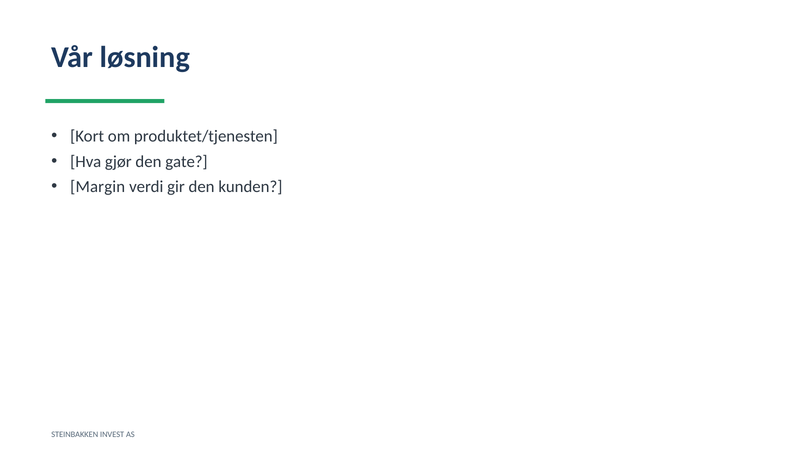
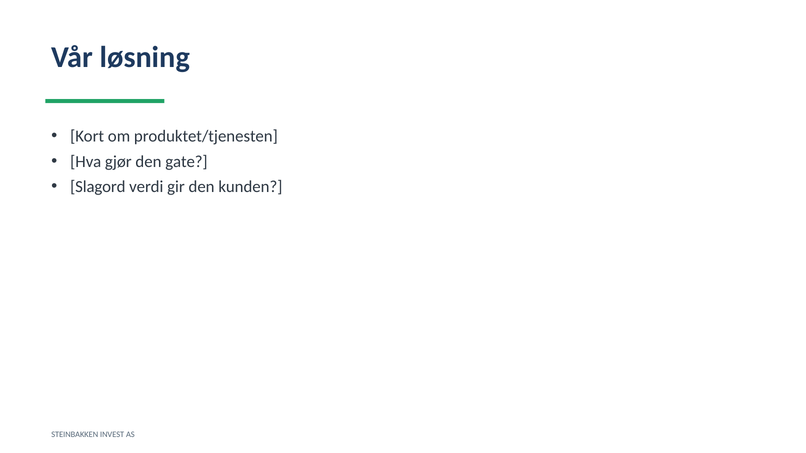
Margin: Margin -> Slagord
